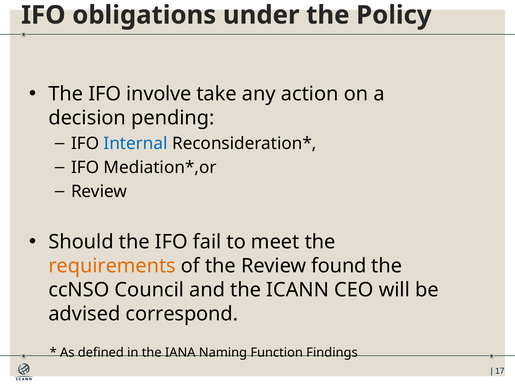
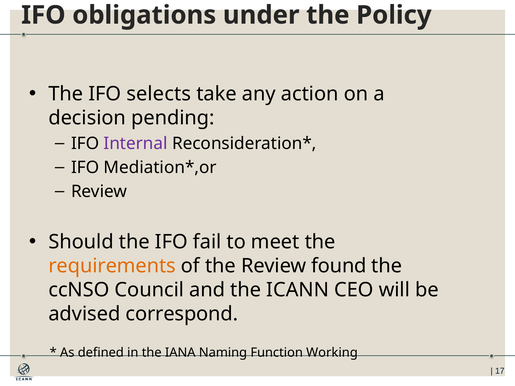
involve: involve -> selects
Internal colour: blue -> purple
Findings: Findings -> Working
